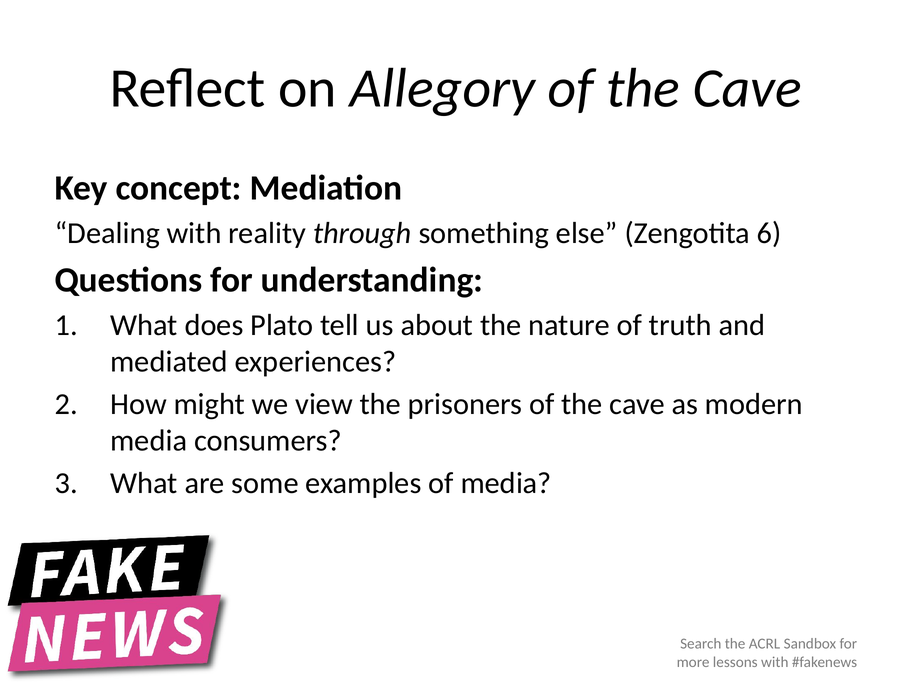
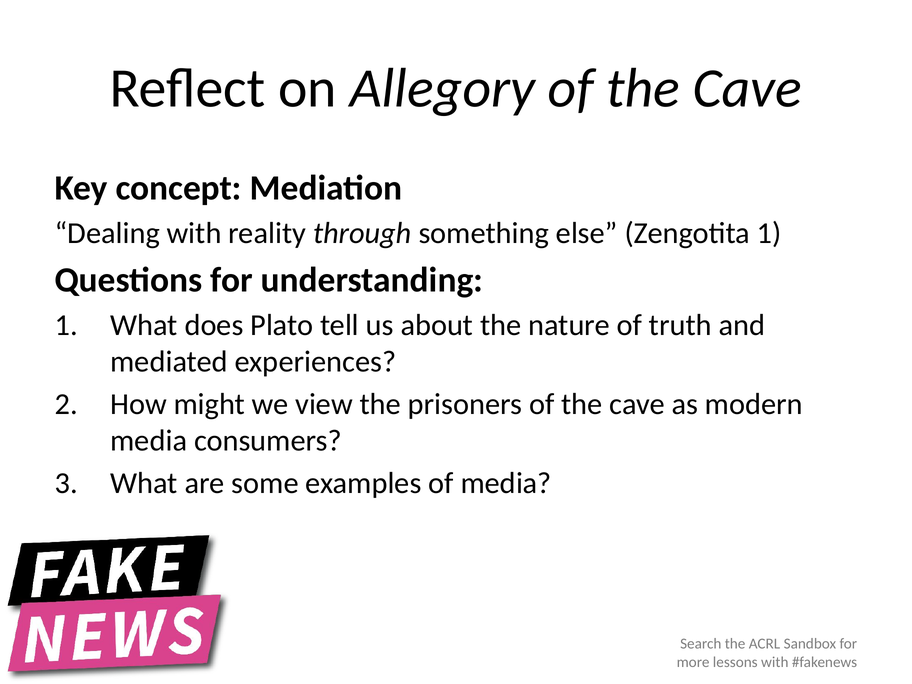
Zengotita 6: 6 -> 1
